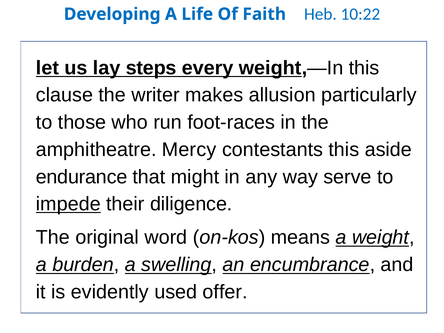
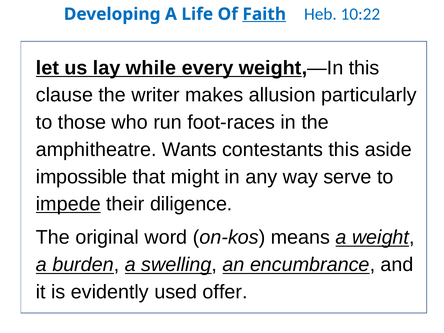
Faith underline: none -> present
steps: steps -> while
Mercy: Mercy -> Wants
endurance: endurance -> impossible
